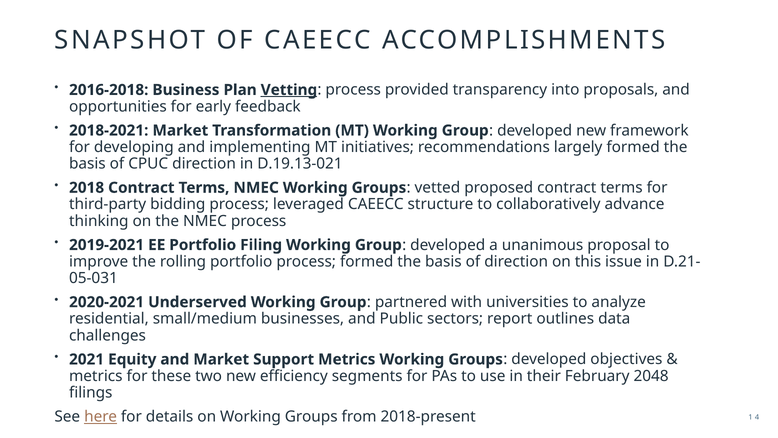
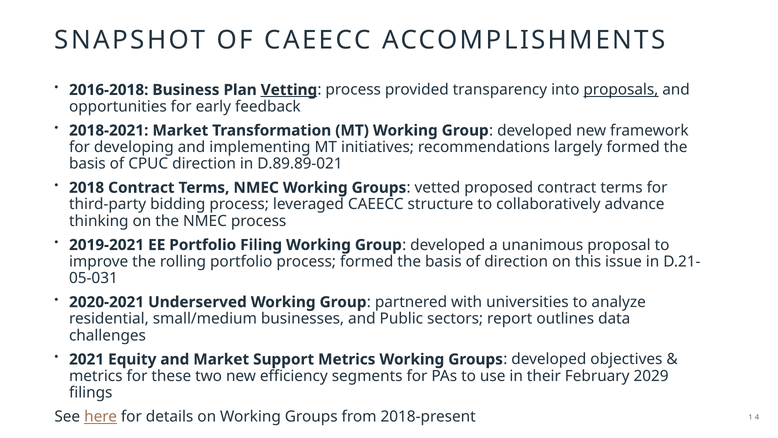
proposals underline: none -> present
D.19.13-021: D.19.13-021 -> D.89.89-021
2048: 2048 -> 2029
